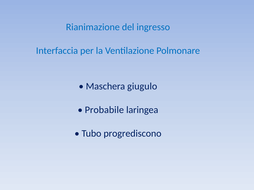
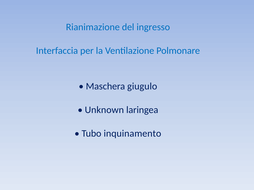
Probabile: Probabile -> Unknown
progrediscono: progrediscono -> inquinamento
